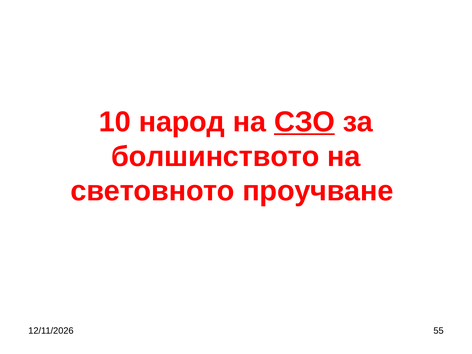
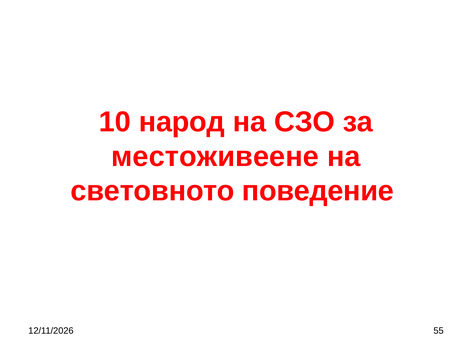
СЗО underline: present -> none
болшинството: болшинството -> местоживеене
проучване: проучване -> поведение
